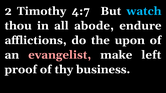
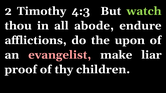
4:7: 4:7 -> 4:3
watch colour: light blue -> light green
left: left -> liar
business: business -> children
